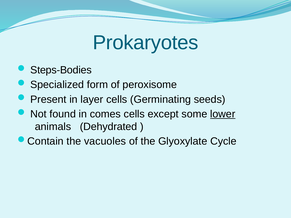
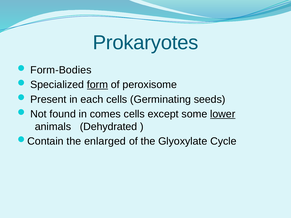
Steps-Bodies: Steps-Bodies -> Form-Bodies
form underline: none -> present
layer: layer -> each
vacuoles: vacuoles -> enlarged
